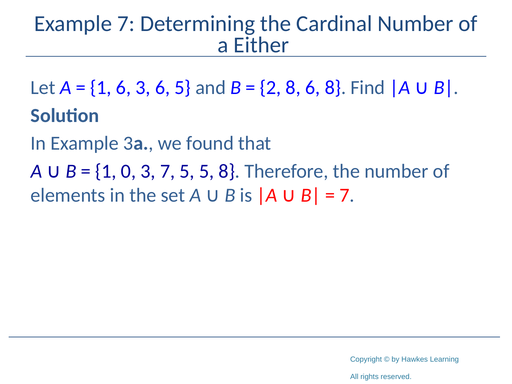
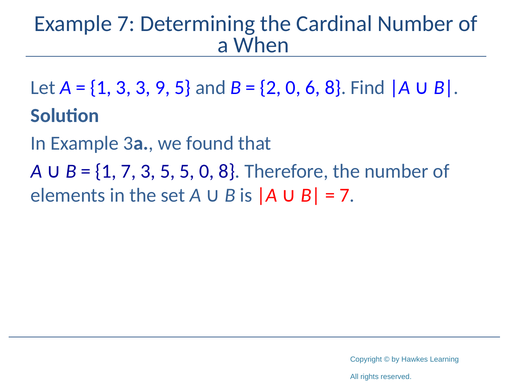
Either: Either -> When
1 6: 6 -> 3
3 6: 6 -> 9
2 8: 8 -> 0
1 0: 0 -> 7
3 7: 7 -> 5
5 5: 5 -> 0
